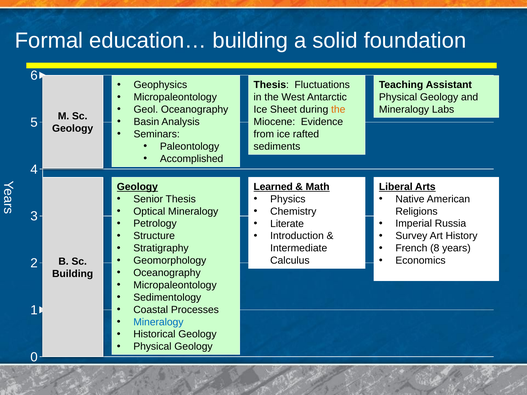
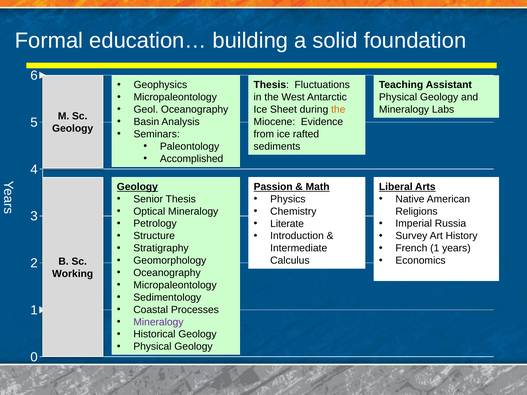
Learned: Learned -> Passion
French 8: 8 -> 1
Building at (73, 274): Building -> Working
Mineralogy at (158, 322) colour: blue -> purple
